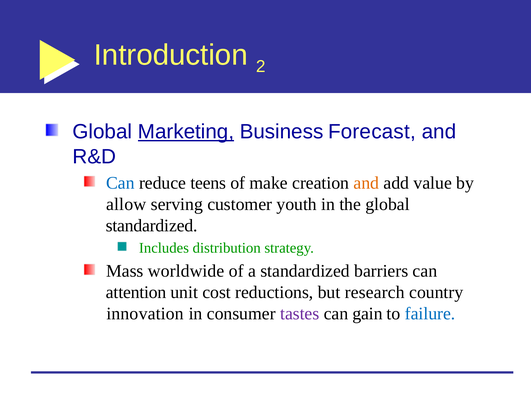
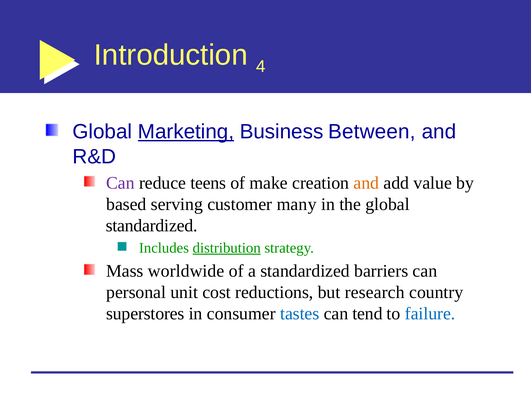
2: 2 -> 4
Forecast: Forecast -> Between
Can at (120, 183) colour: blue -> purple
allow: allow -> based
youth: youth -> many
distribution underline: none -> present
attention: attention -> personal
innovation: innovation -> superstores
tastes colour: purple -> blue
gain: gain -> tend
